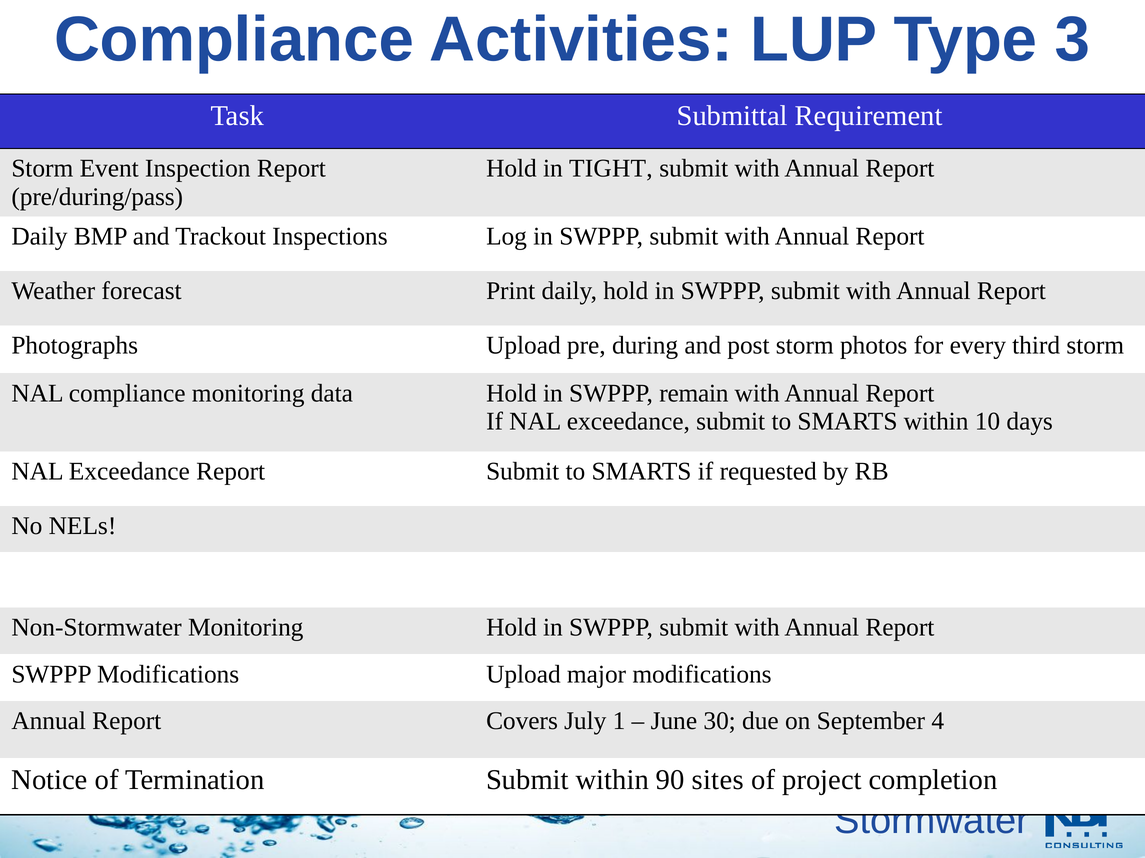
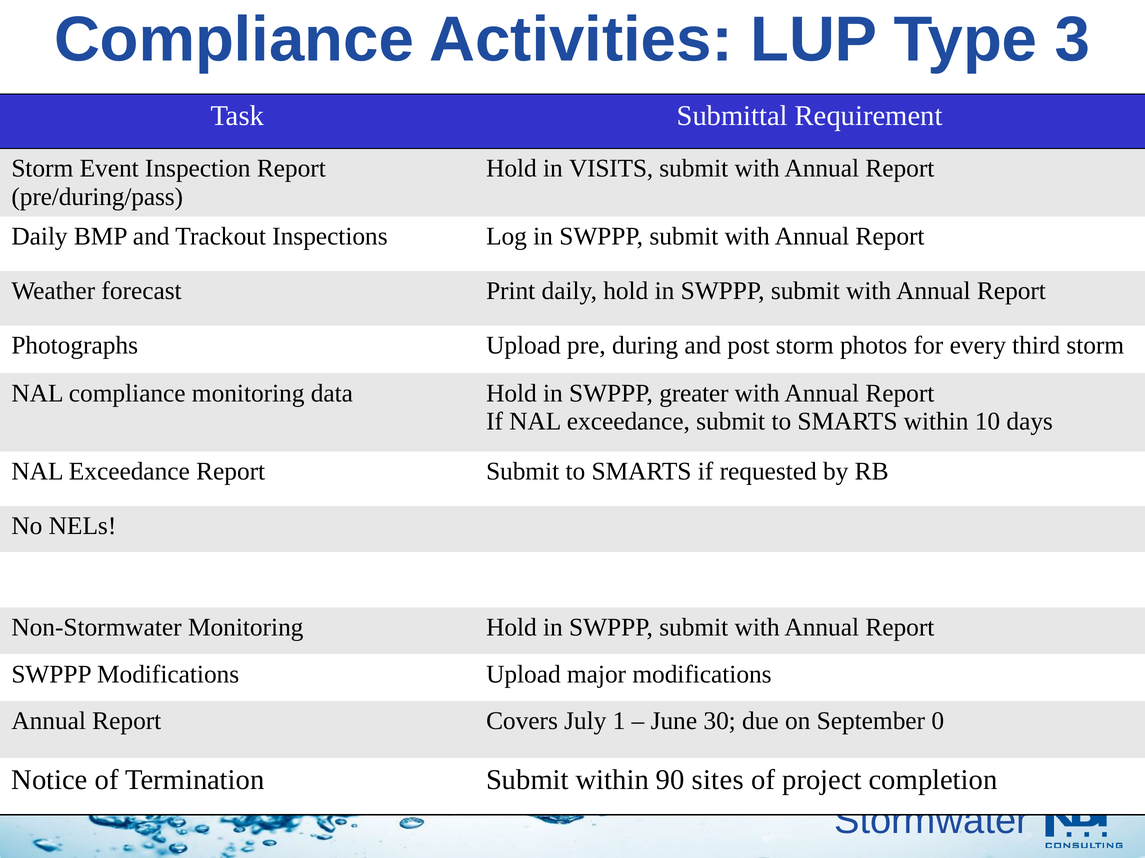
TIGHT: TIGHT -> VISITS
remain: remain -> greater
4: 4 -> 0
